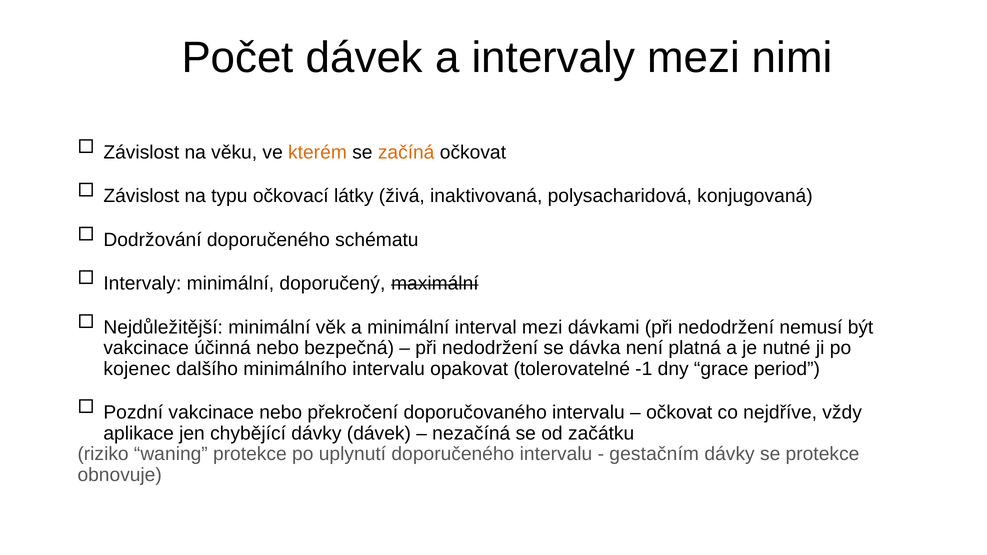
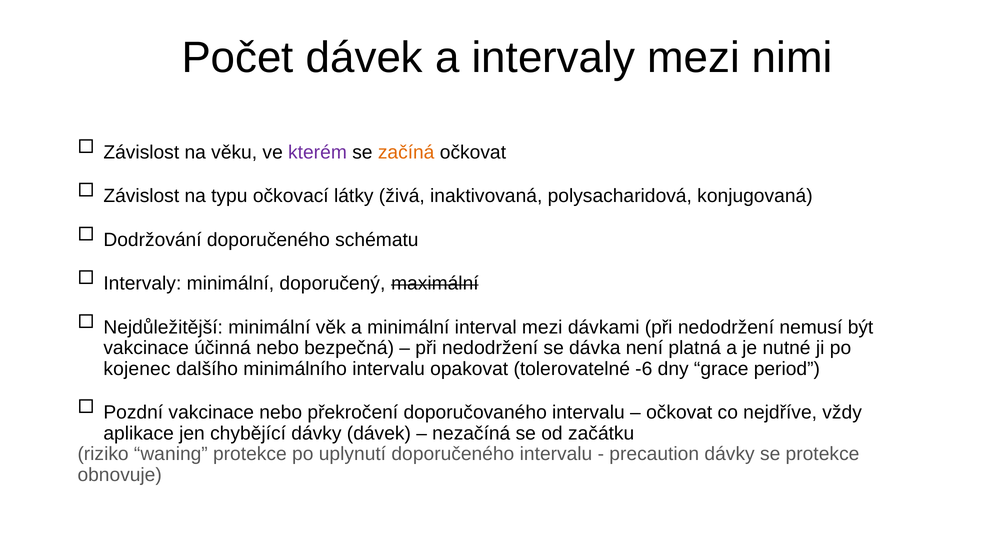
kterém colour: orange -> purple
-1: -1 -> -6
gestačním: gestačním -> precaution
